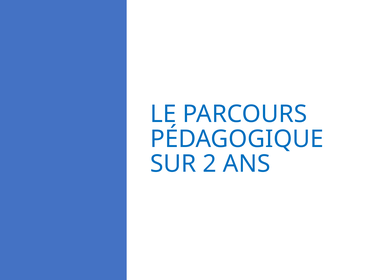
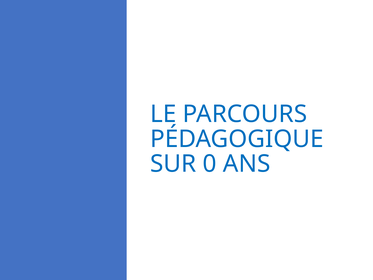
2: 2 -> 0
